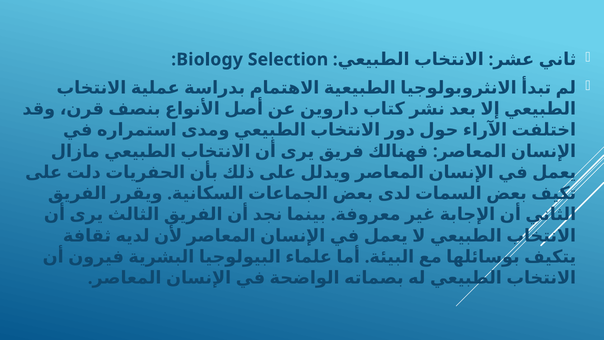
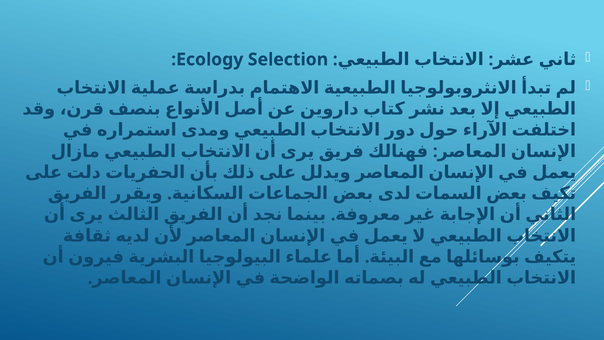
Biology: Biology -> Ecology
